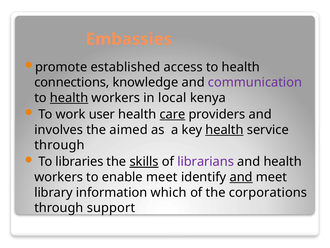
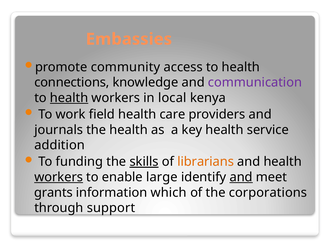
established: established -> community
user: user -> field
care underline: present -> none
involves: involves -> journals
the aimed: aimed -> health
health at (224, 130) underline: present -> none
through at (60, 145): through -> addition
libraries: libraries -> funding
librarians colour: purple -> orange
workers at (59, 177) underline: none -> present
enable meet: meet -> large
library: library -> grants
